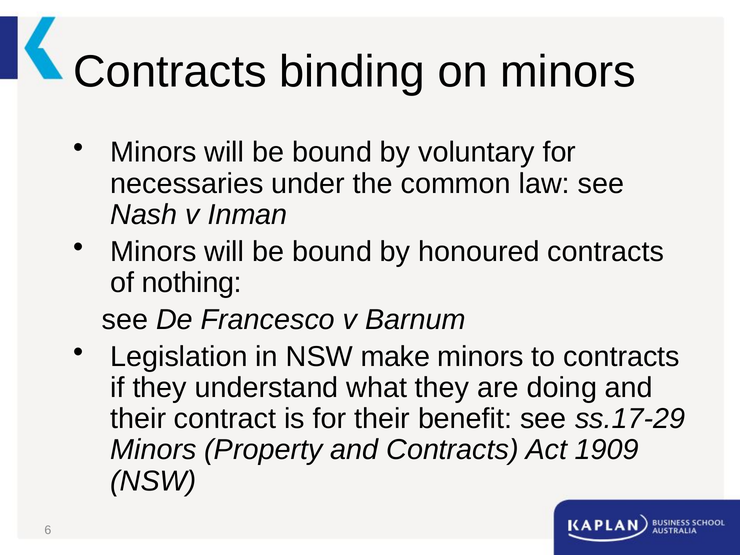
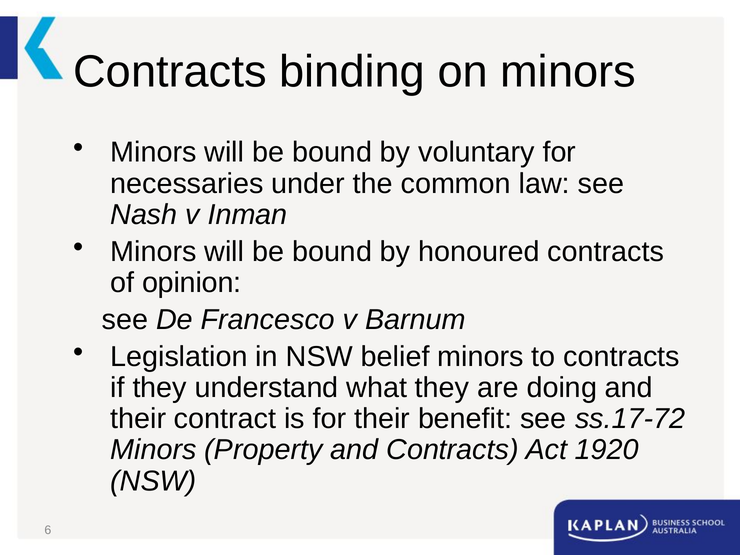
nothing: nothing -> opinion
make: make -> belief
ss.17-29: ss.17-29 -> ss.17-72
1909: 1909 -> 1920
